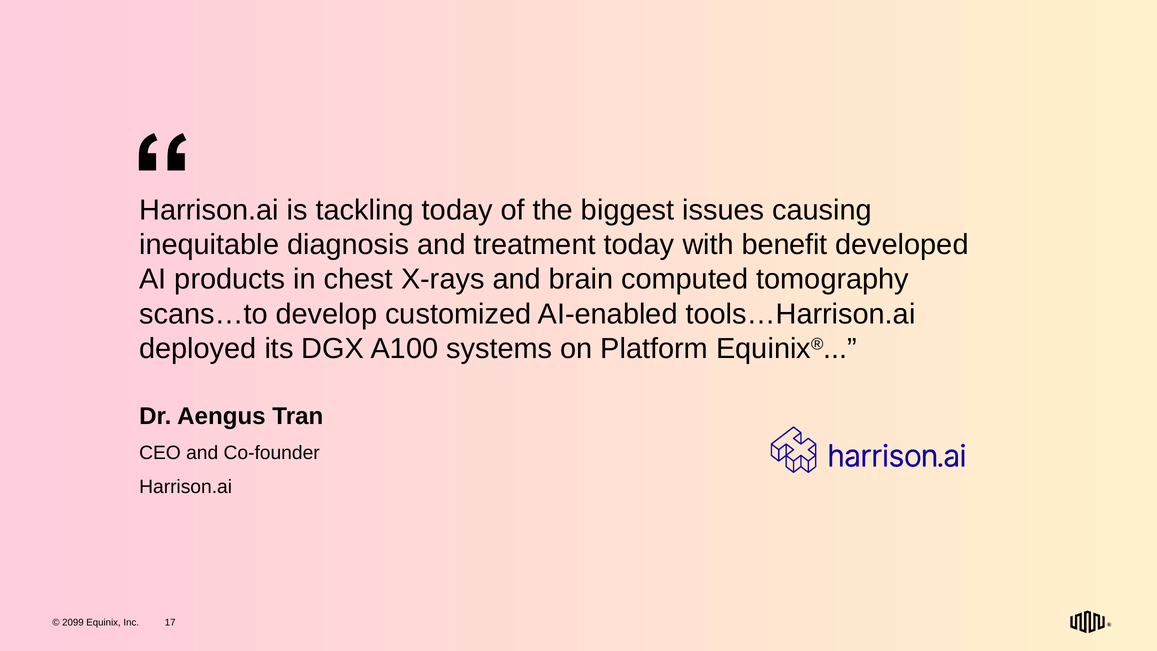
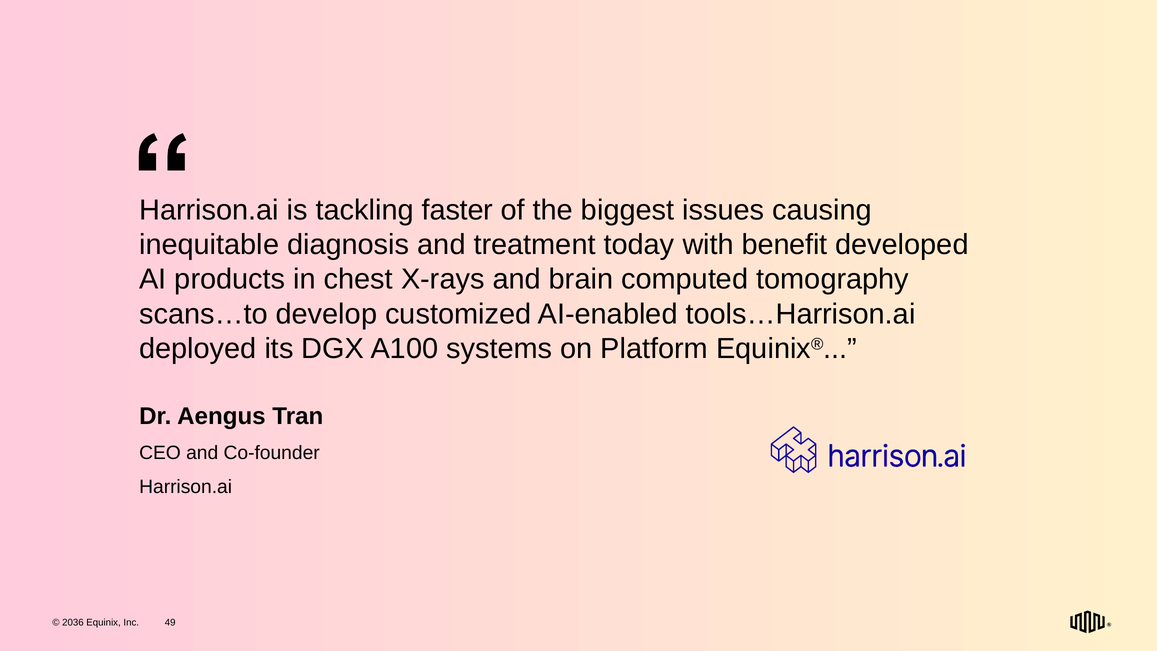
tackling today: today -> faster
2099: 2099 -> 2036
17: 17 -> 49
